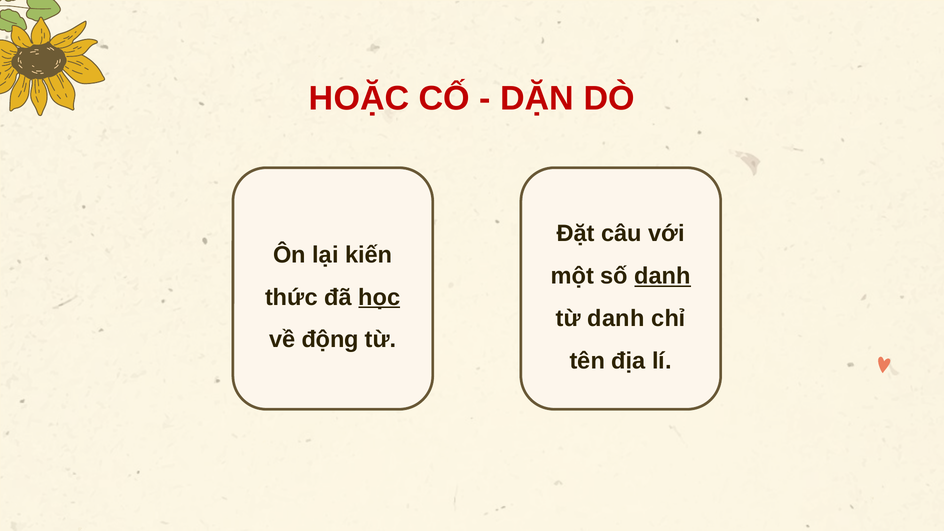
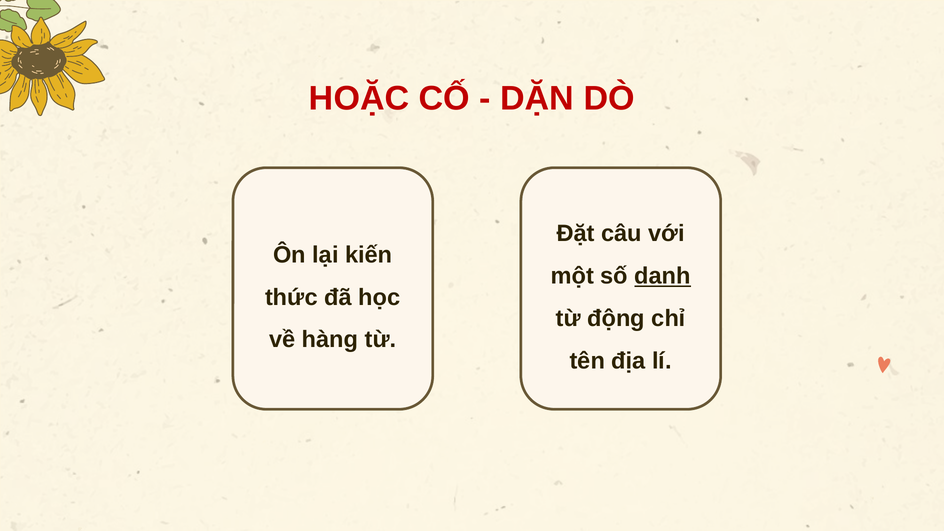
học underline: present -> none
từ danh: danh -> động
động: động -> hàng
